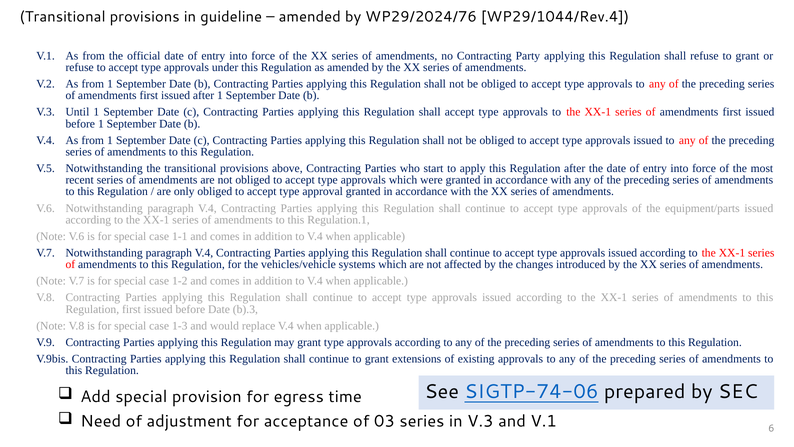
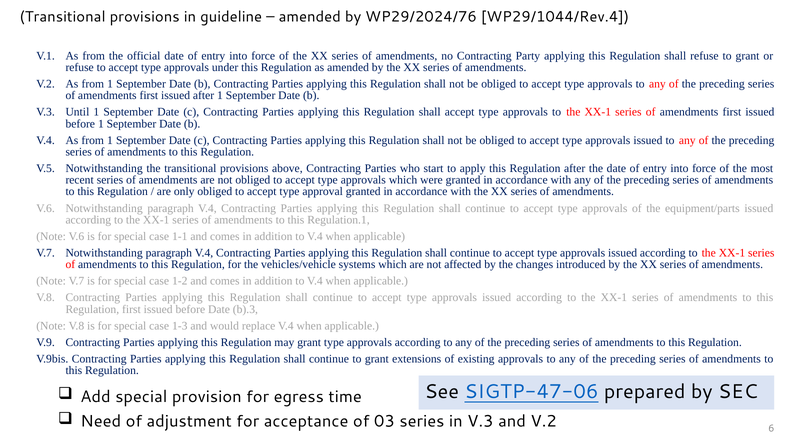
SIGTP-74-06: SIGTP-74-06 -> SIGTP-47-06
and V.1: V.1 -> V.2
